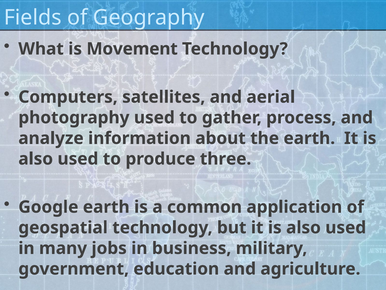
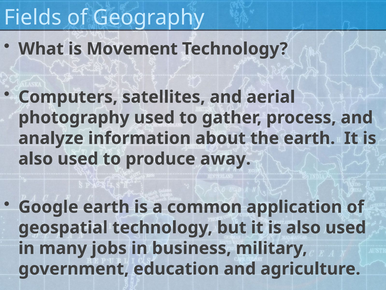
three: three -> away
